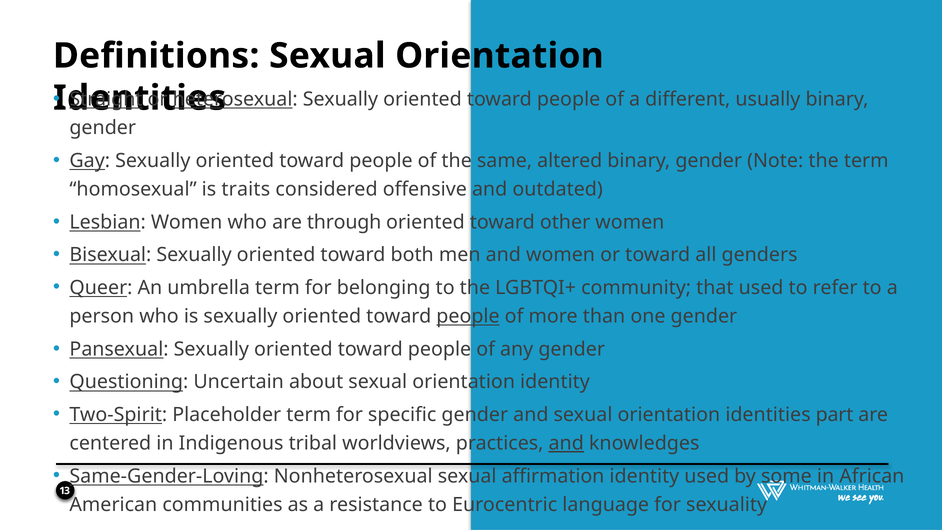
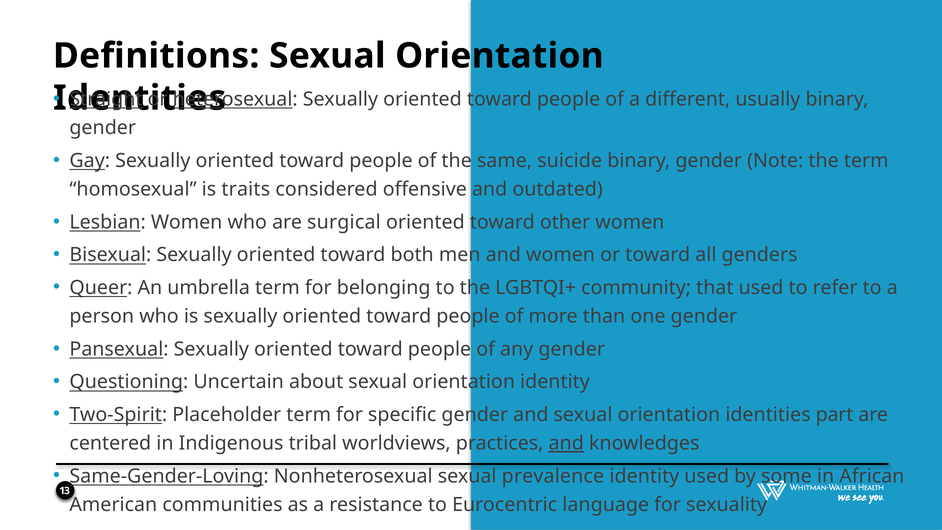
altered: altered -> suicide
through: through -> surgical
people at (468, 316) underline: present -> none
affirmation: affirmation -> prevalence
